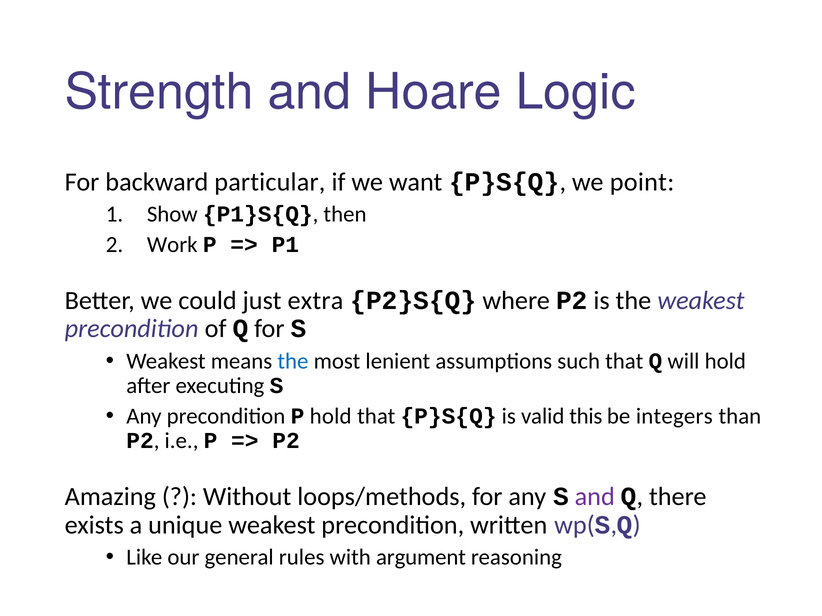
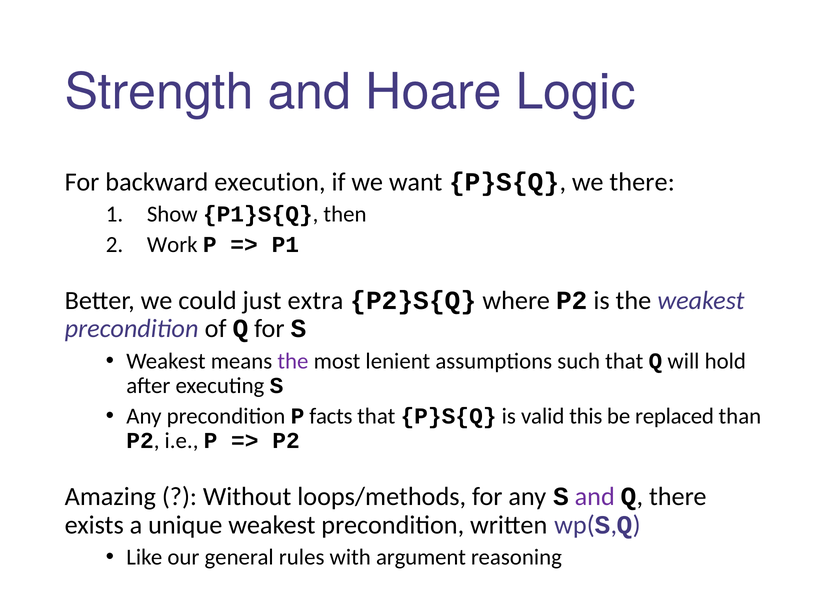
particular: particular -> execution
we point: point -> there
the at (293, 361) colour: blue -> purple
P hold: hold -> facts
integers: integers -> replaced
